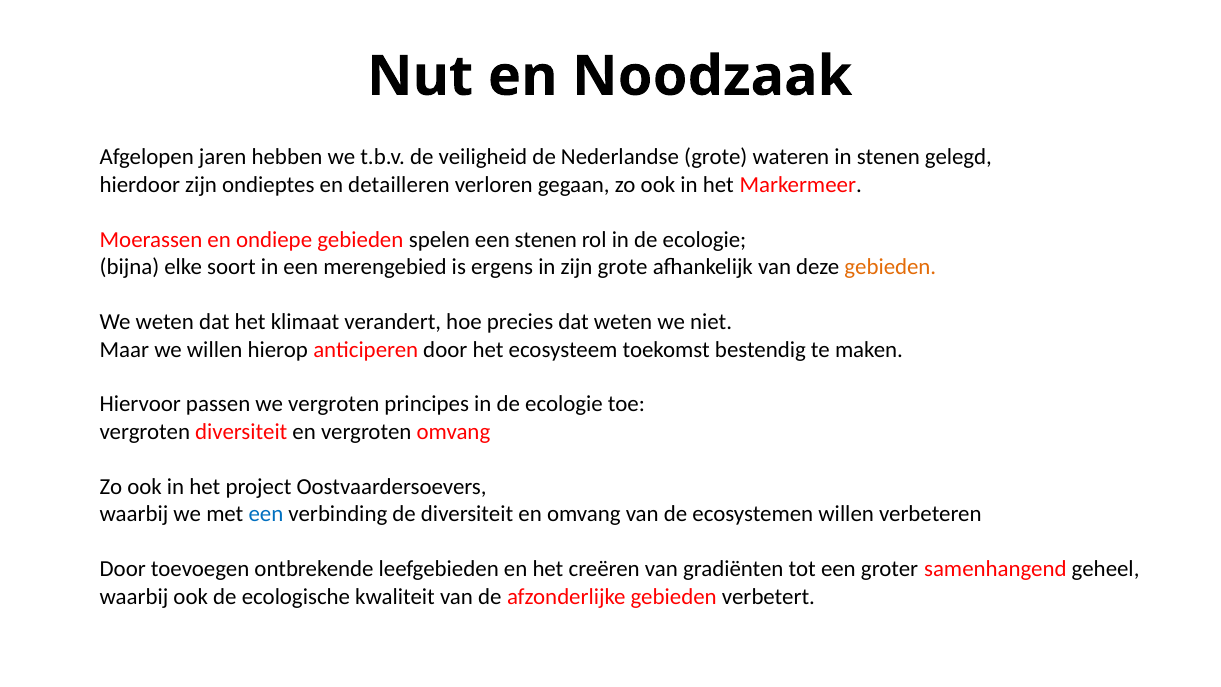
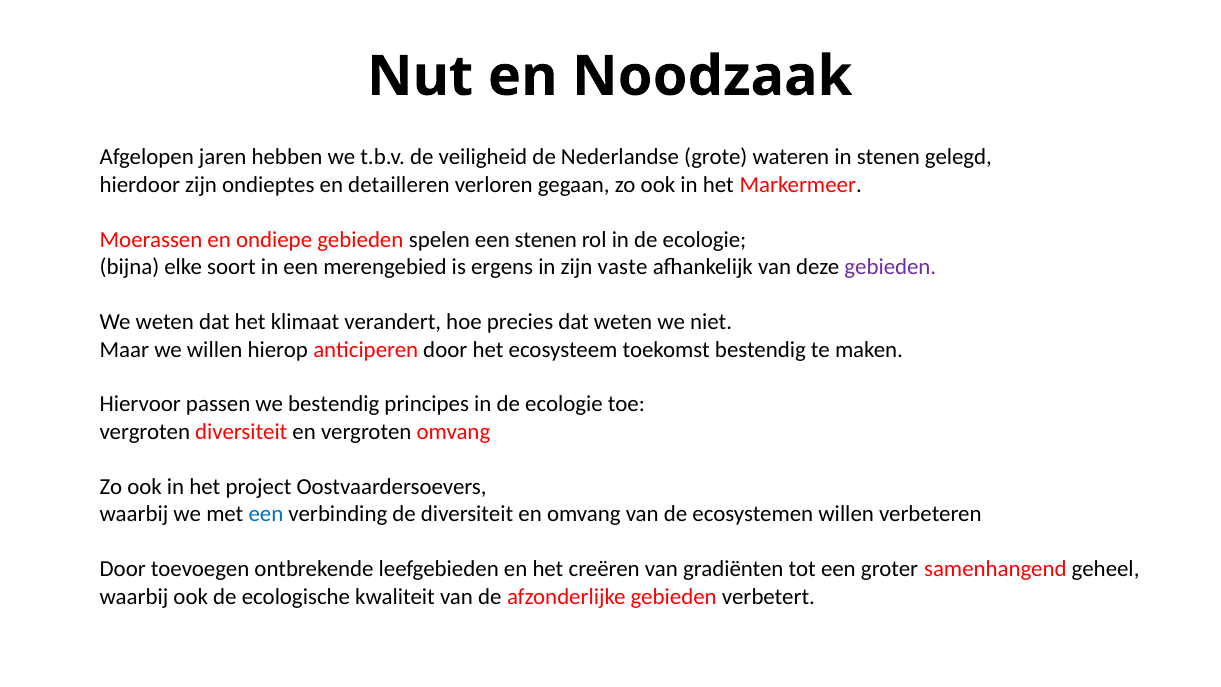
zijn grote: grote -> vaste
gebieden at (890, 267) colour: orange -> purple
we vergroten: vergroten -> bestendig
